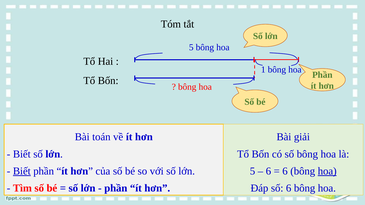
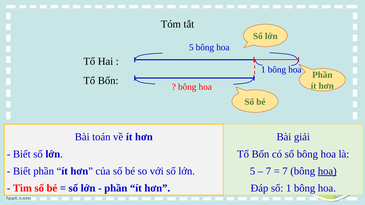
Biết at (22, 171) underline: present -> none
6 at (268, 171): 6 -> 7
6 at (285, 171): 6 -> 7
số 6: 6 -> 1
